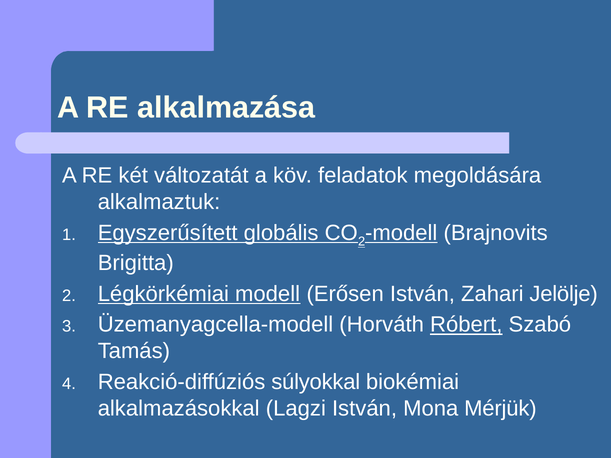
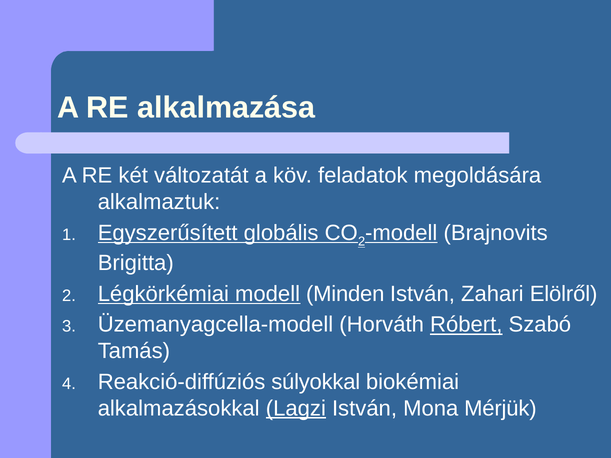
Erősen: Erősen -> Minden
Jelölje: Jelölje -> Elölről
Lagzi underline: none -> present
